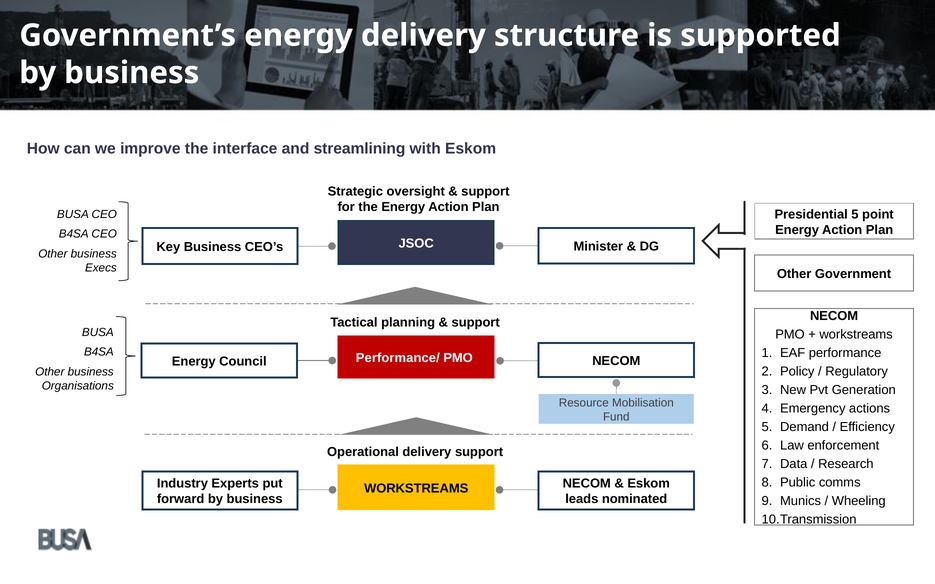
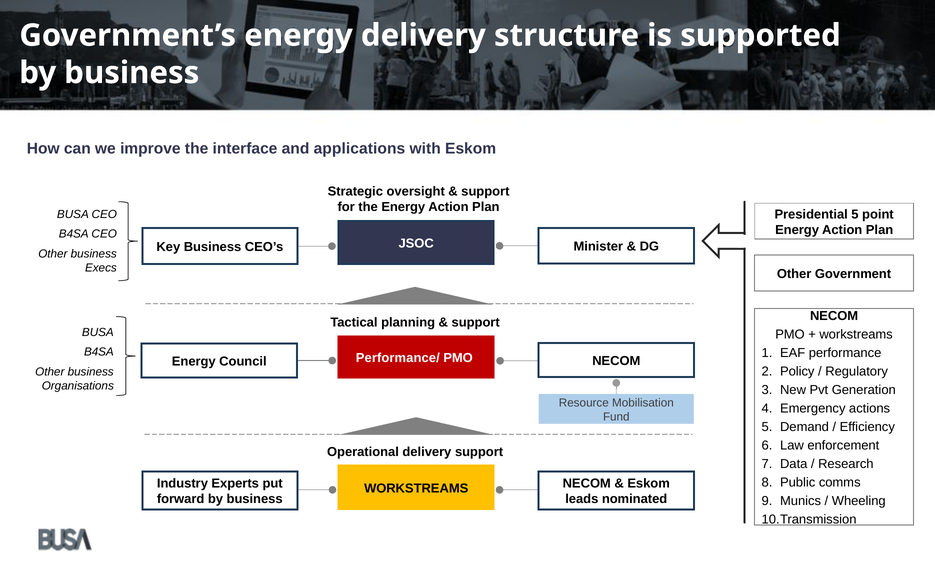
streamlining: streamlining -> applications
